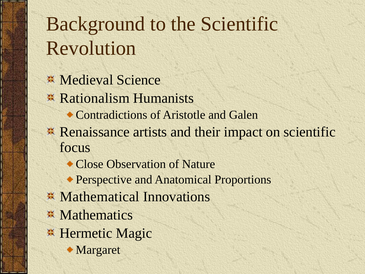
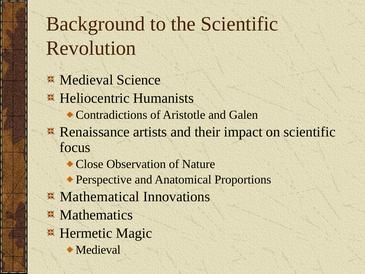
Rationalism: Rationalism -> Heliocentric
Margaret at (98, 250): Margaret -> Medieval
